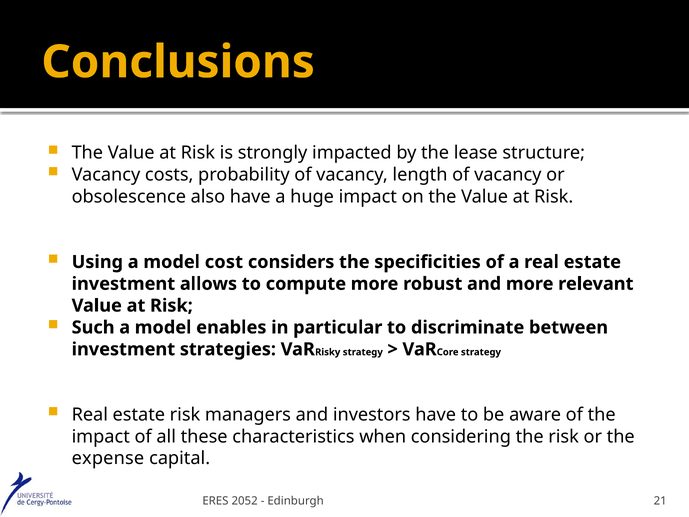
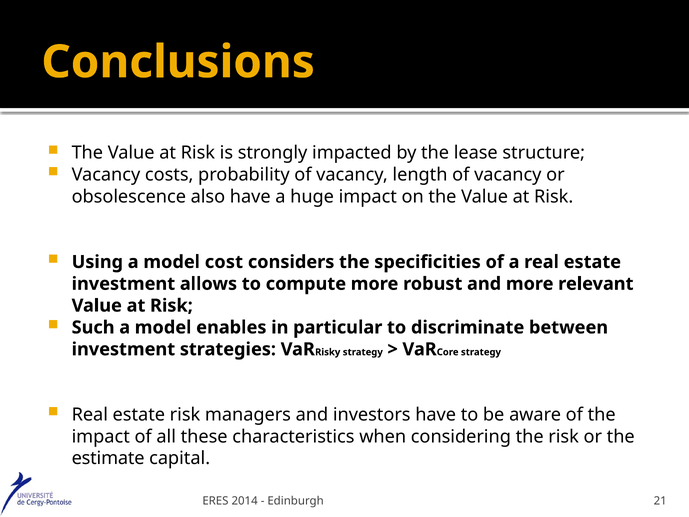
expense: expense -> estimate
2052: 2052 -> 2014
